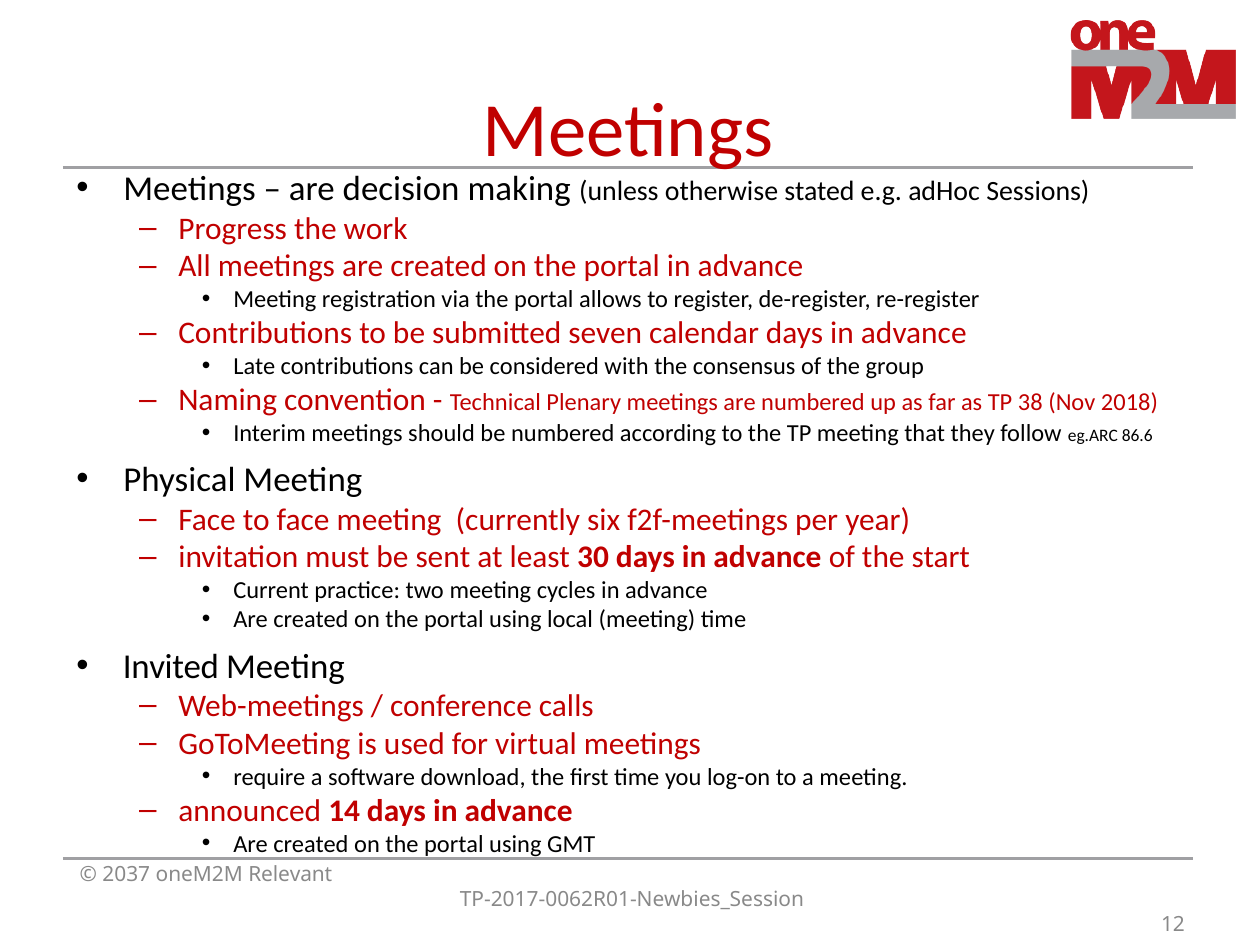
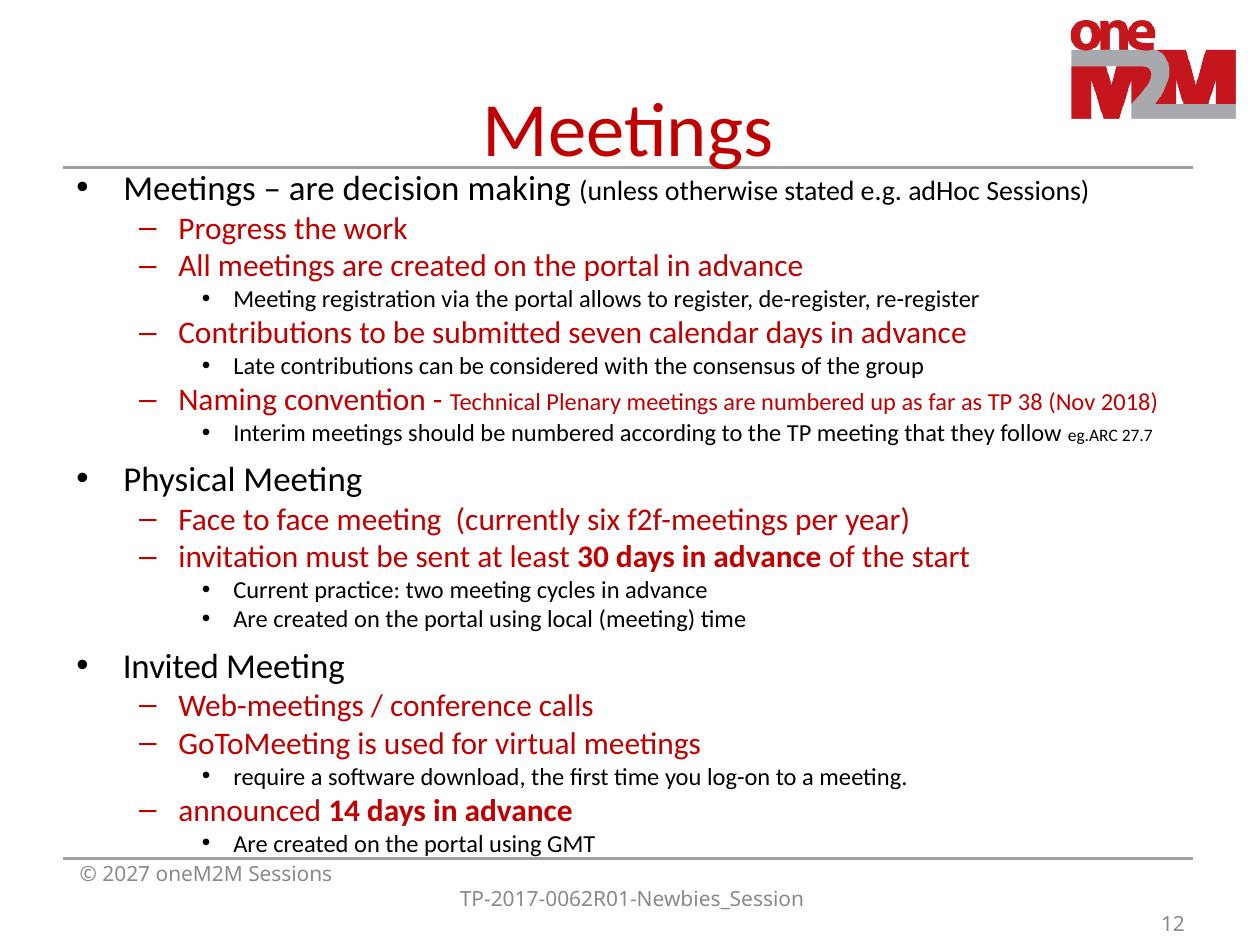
86.6: 86.6 -> 27.7
2037: 2037 -> 2027
oneM2M Relevant: Relevant -> Sessions
